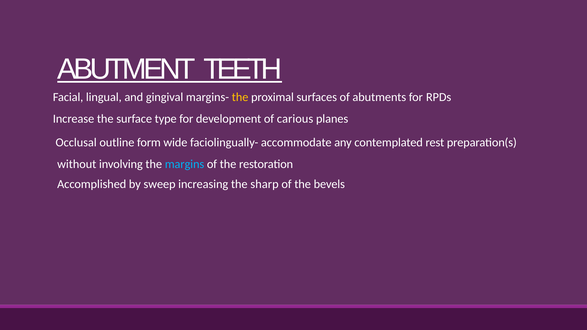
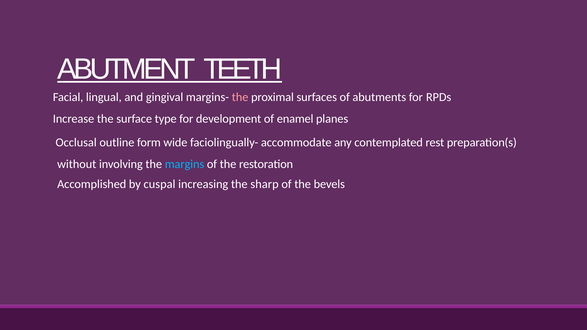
the at (240, 97) colour: yellow -> pink
carious: carious -> enamel
sweep: sweep -> cuspal
